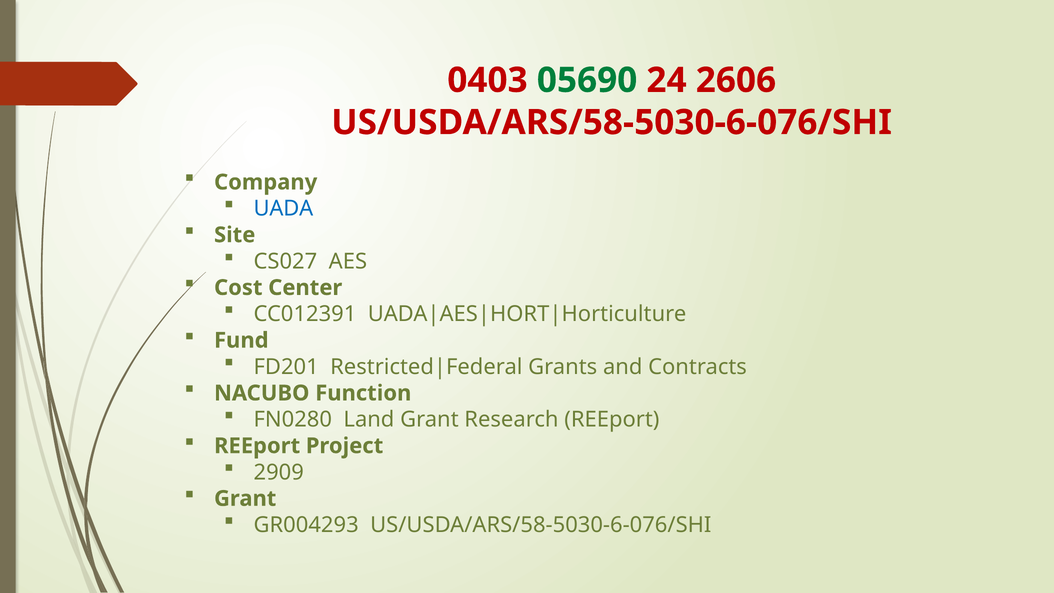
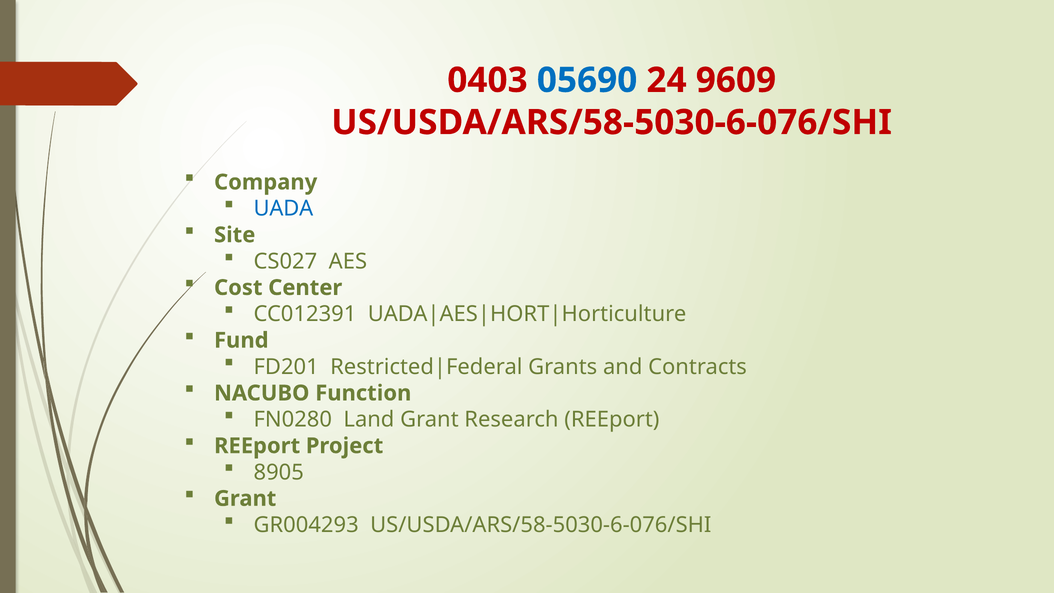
05690 colour: green -> blue
2606: 2606 -> 9609
2909: 2909 -> 8905
